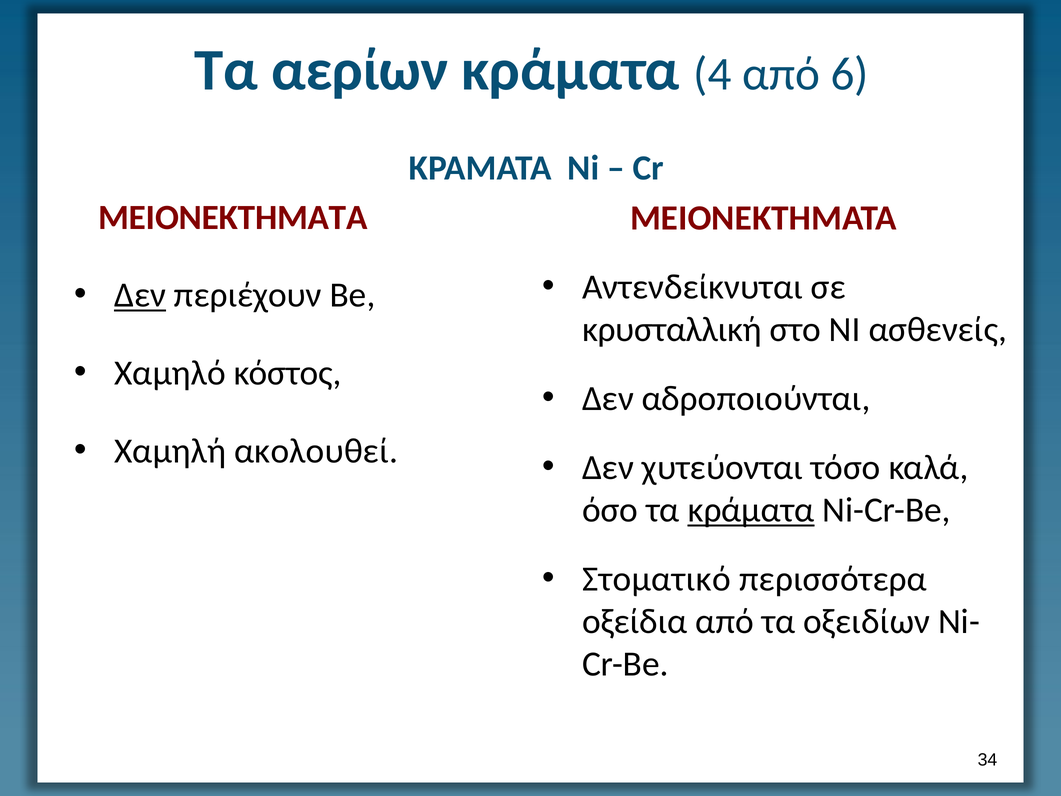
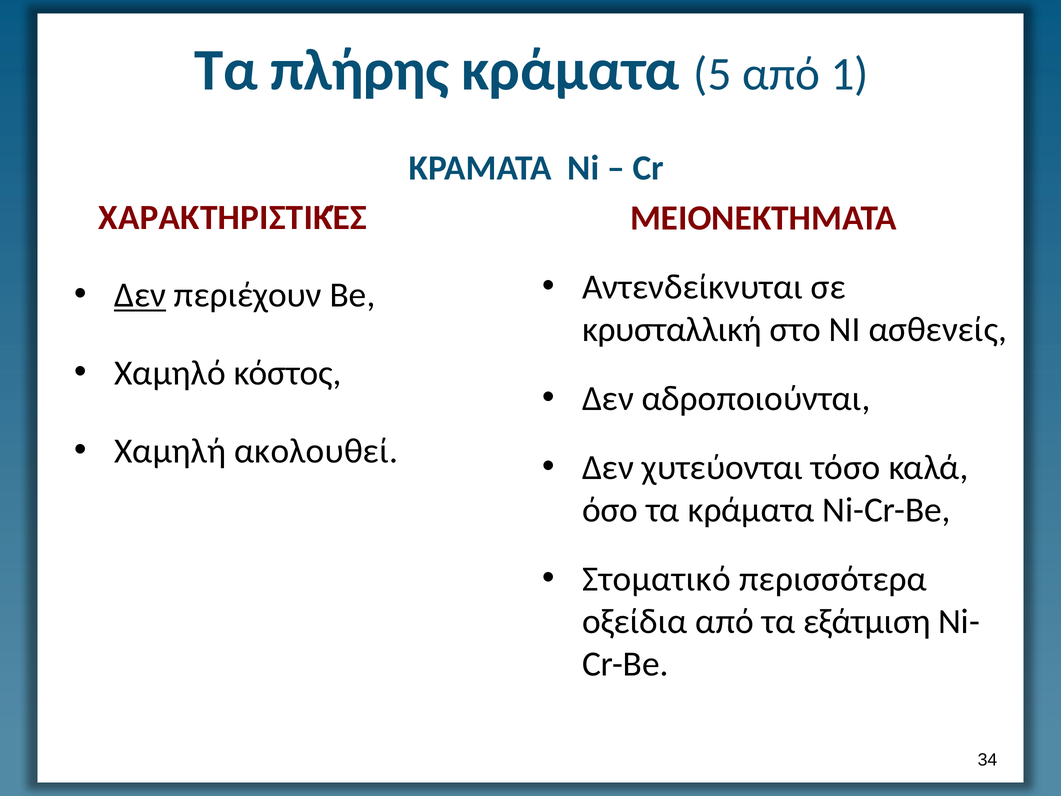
αερίων: αερίων -> πλήρης
4: 4 -> 5
6: 6 -> 1
ΜΕΙΟΝΕΚΤΗΜΑΤΑ at (233, 217): ΜΕΙΟΝΕΚΤΗΜΑΤΑ -> ΧΑΡΑΚΤΗΡΙΣΤΙΚΈΣ
κράματα at (751, 510) underline: present -> none
οξειδίων: οξειδίων -> εξάτμιση
